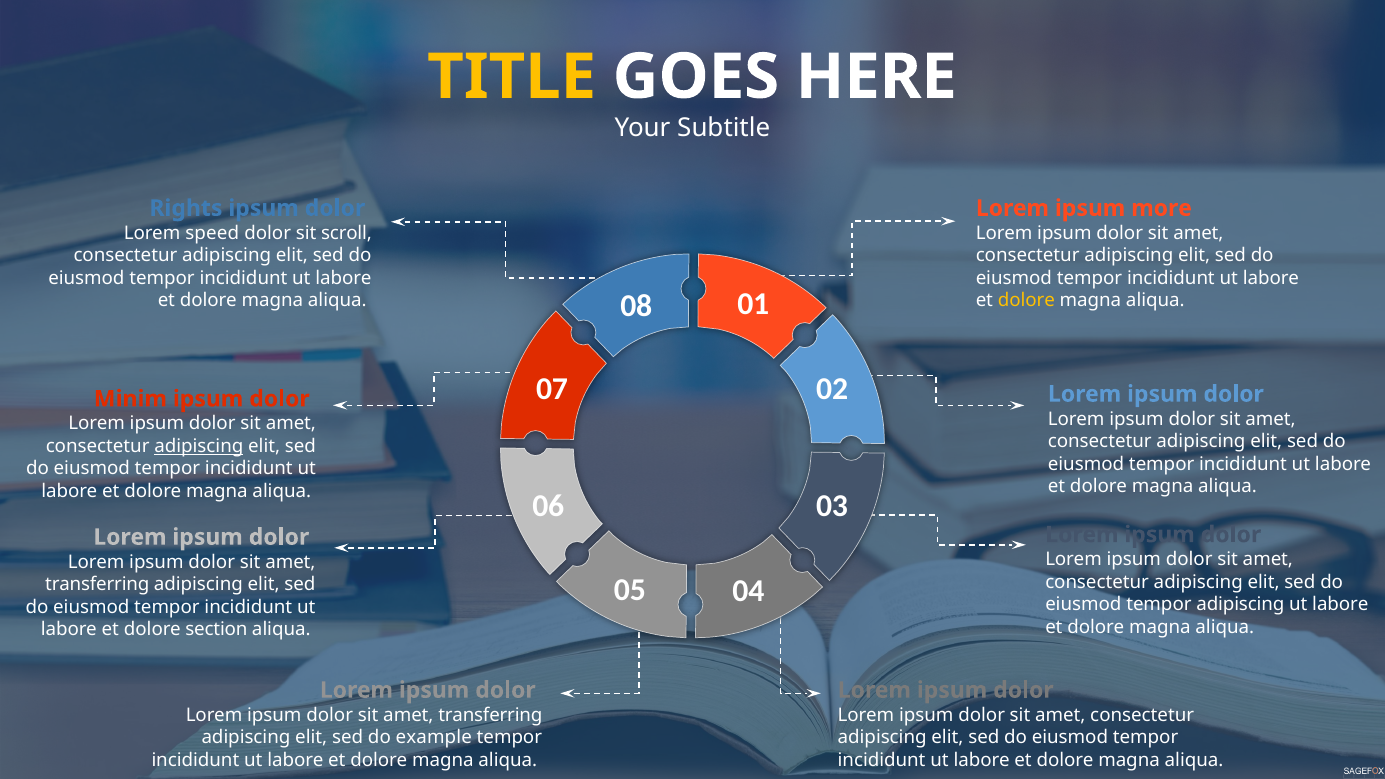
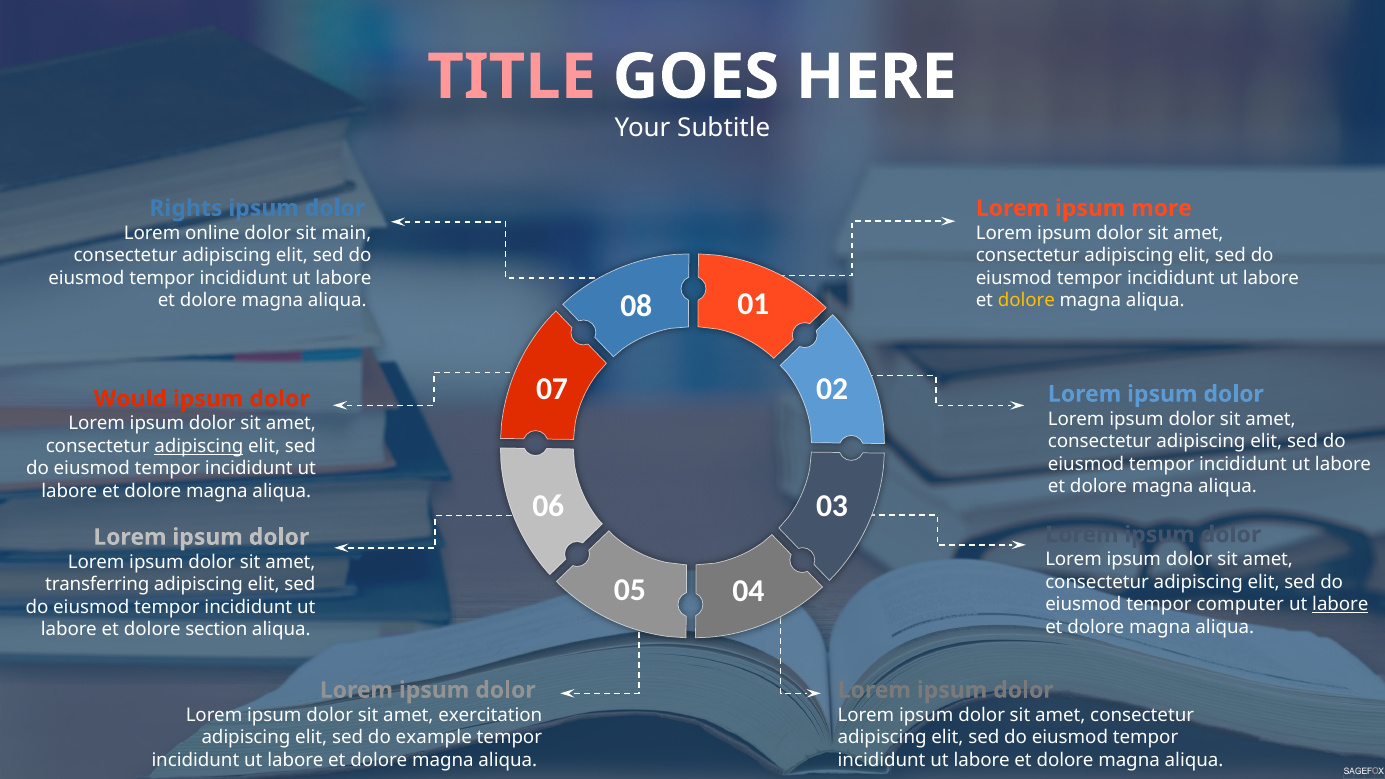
TITLE colour: yellow -> pink
speed: speed -> online
scroll: scroll -> main
Minim: Minim -> Would
tempor adipiscing: adipiscing -> computer
labore at (1340, 605) underline: none -> present
transferring at (490, 715): transferring -> exercitation
